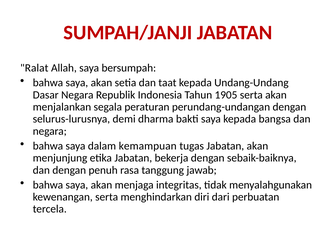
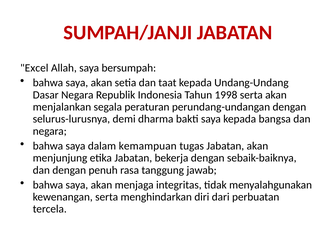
Ralat: Ralat -> Excel
1905: 1905 -> 1998
